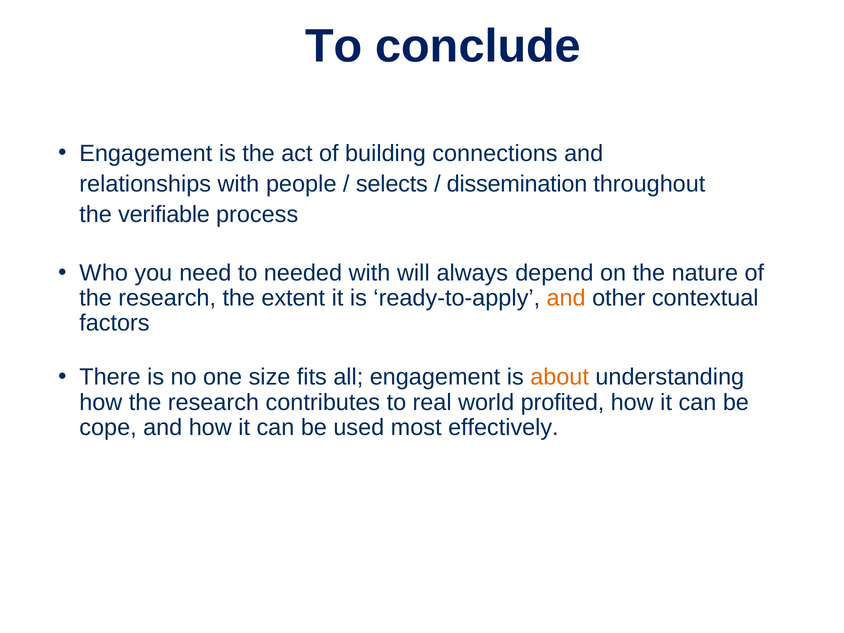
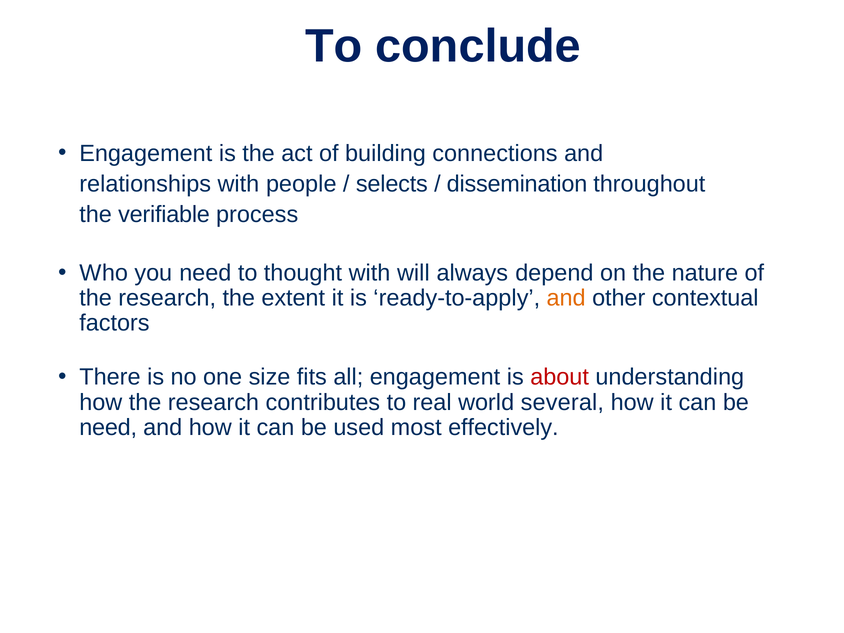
needed: needed -> thought
about colour: orange -> red
profited: profited -> several
cope at (108, 428): cope -> need
